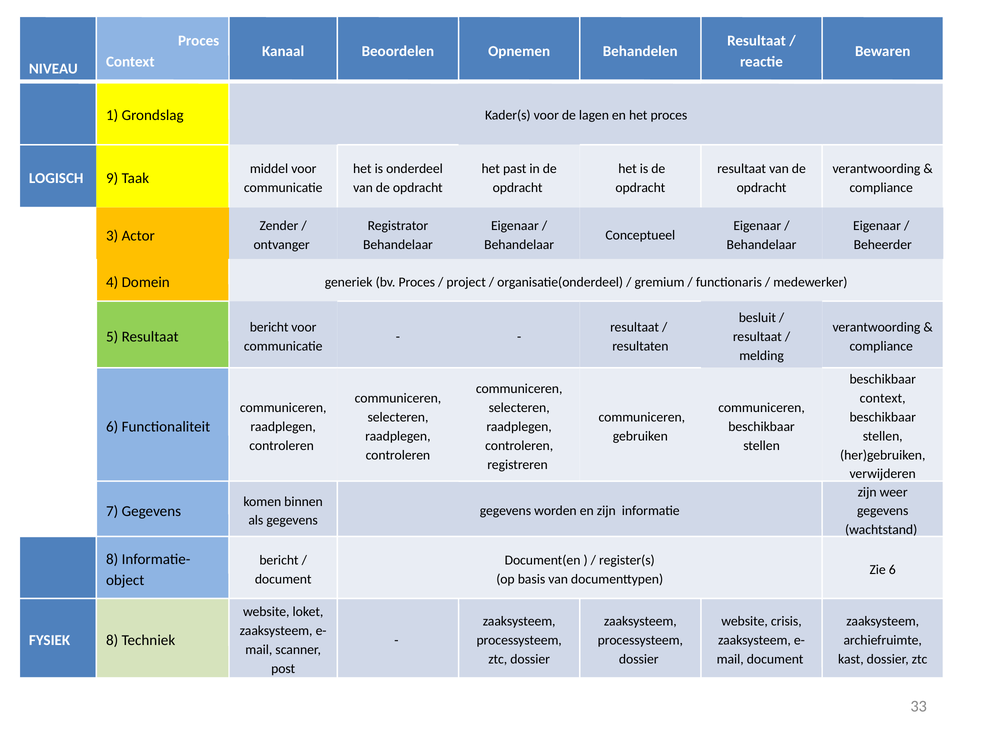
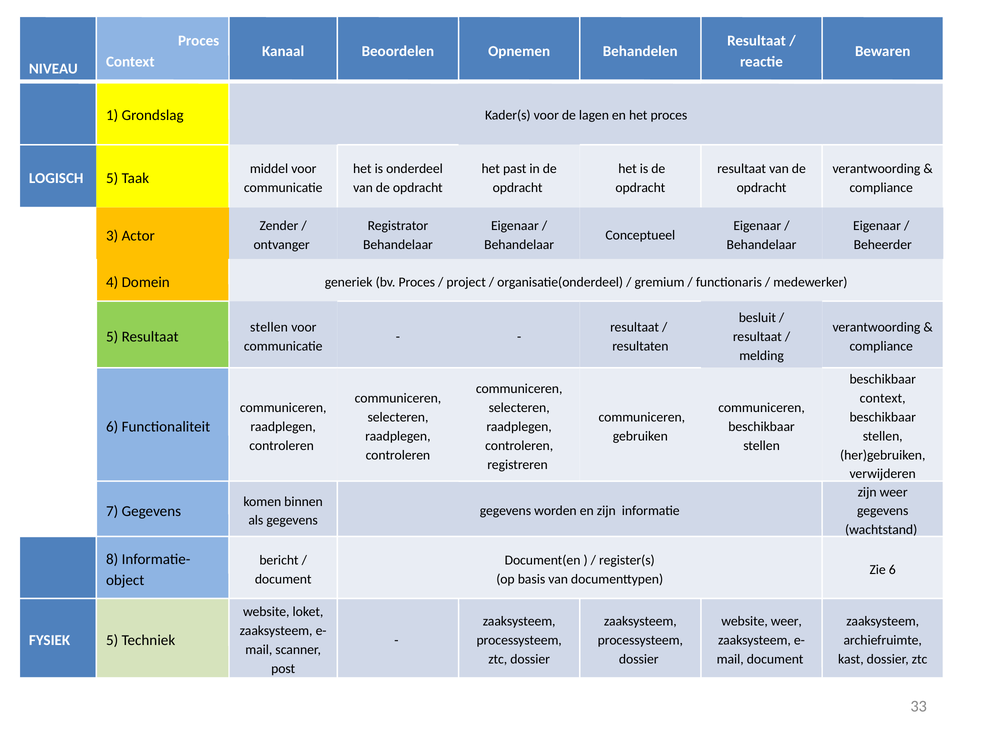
LOGISCH 9: 9 -> 5
bericht at (269, 327): bericht -> stellen
website crisis: crisis -> weer
FYSIEK 8: 8 -> 5
